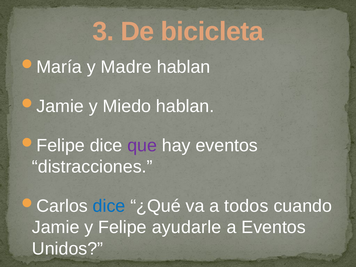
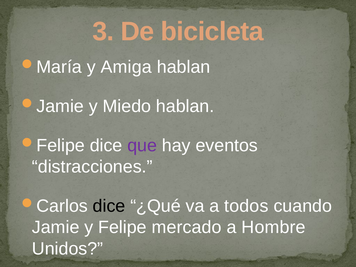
Madre: Madre -> Amiga
dice at (109, 206) colour: blue -> black
ayudarle: ayudarle -> mercado
a Eventos: Eventos -> Hombre
